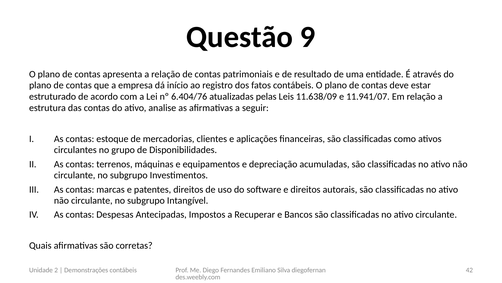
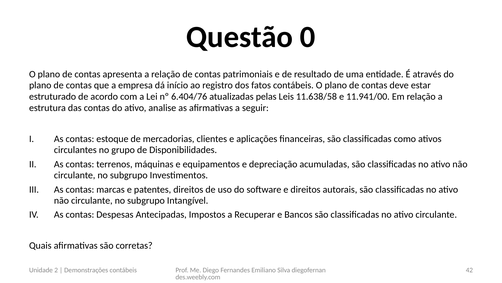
9: 9 -> 0
11.638/09: 11.638/09 -> 11.638/58
11.941/07: 11.941/07 -> 11.941/00
